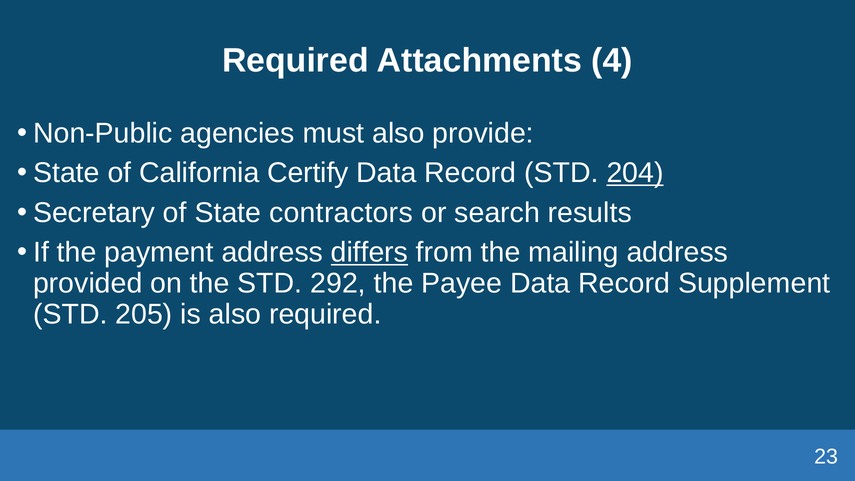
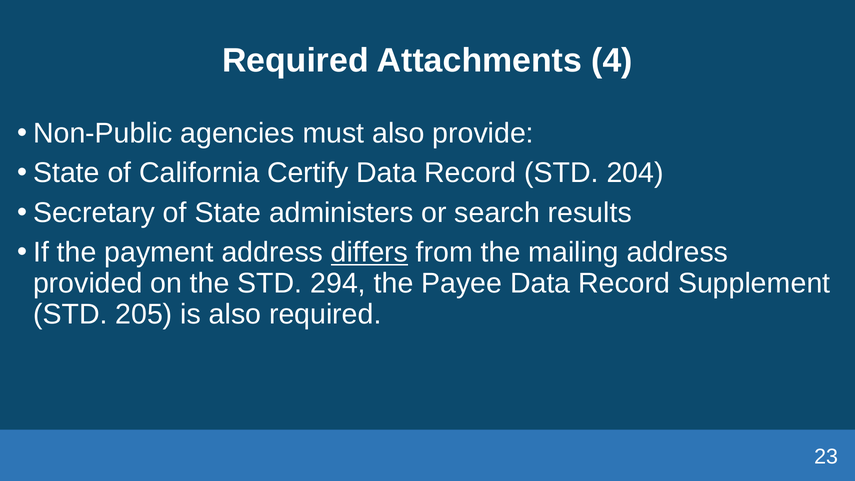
204 underline: present -> none
contractors: contractors -> administers
292: 292 -> 294
